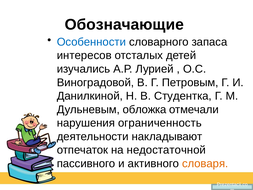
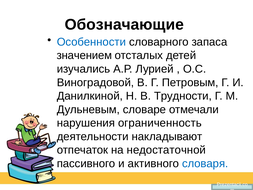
интересов: интересов -> значением
Студентка: Студентка -> Трудности
обложка: обложка -> словаре
словаря colour: orange -> blue
